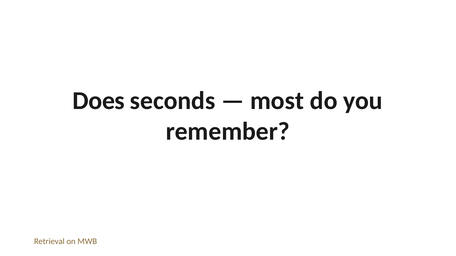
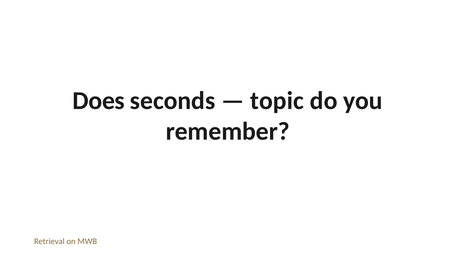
most: most -> topic
